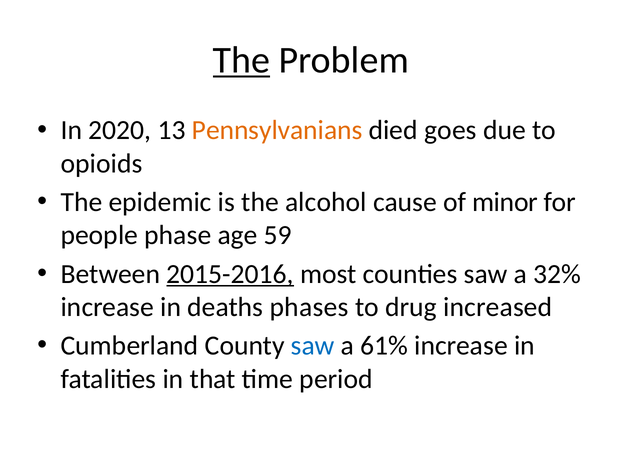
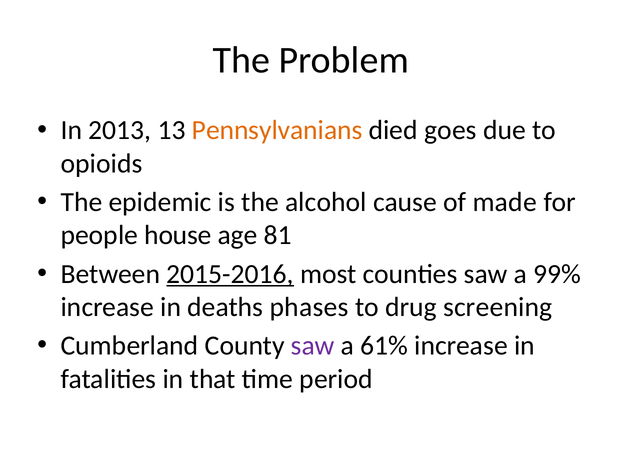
The at (241, 60) underline: present -> none
2020: 2020 -> 2013
minor: minor -> made
phase: phase -> house
59: 59 -> 81
32%: 32% -> 99%
increased: increased -> screening
saw at (313, 346) colour: blue -> purple
